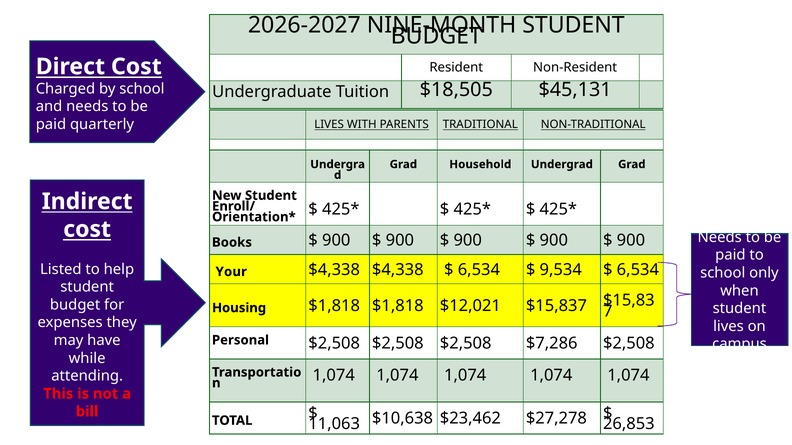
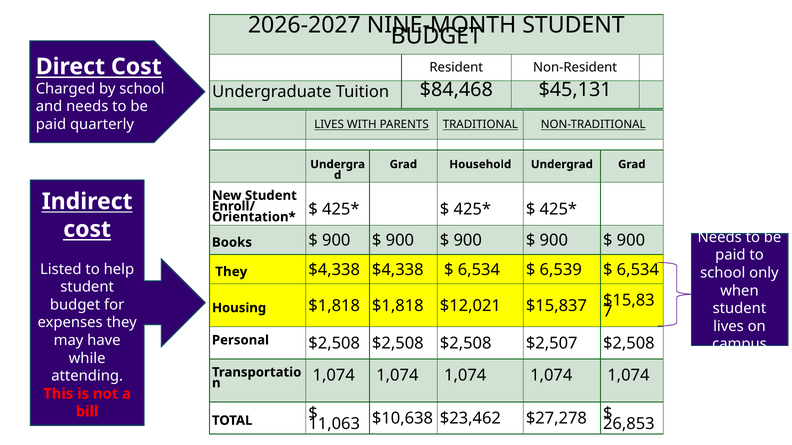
$18,505: $18,505 -> $84,468
Your at (231, 272): Your -> They
9,534: 9,534 -> 6,539
$7,286: $7,286 -> $2,507
